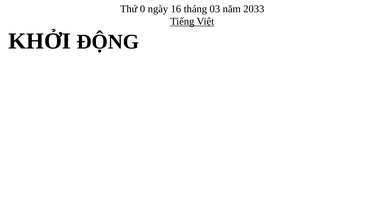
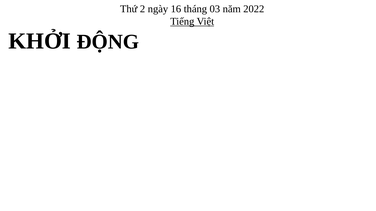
0: 0 -> 2
2033: 2033 -> 2022
